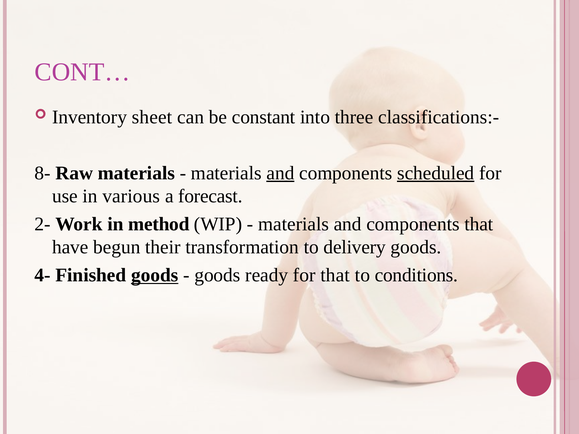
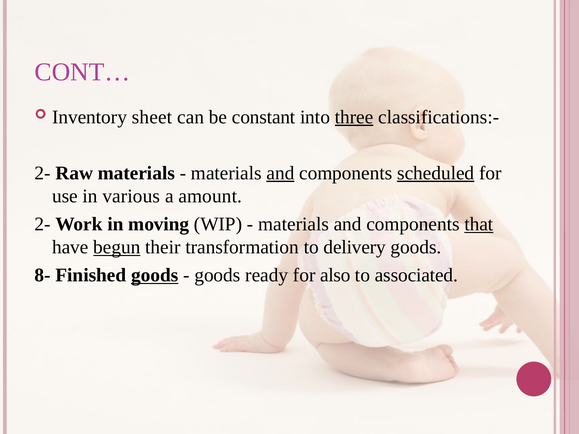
three underline: none -> present
8- at (43, 173): 8- -> 2-
forecast: forecast -> amount
method: method -> moving
that at (479, 224) underline: none -> present
begun underline: none -> present
4-: 4- -> 8-
for that: that -> also
conditions: conditions -> associated
